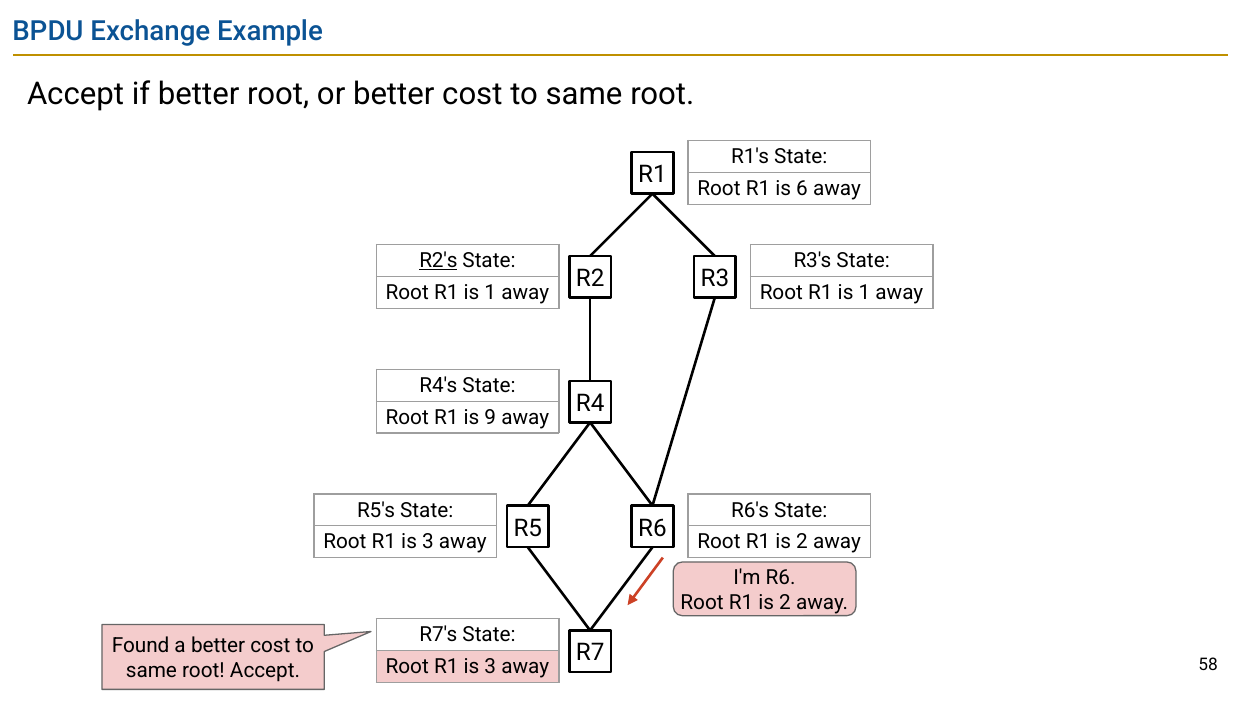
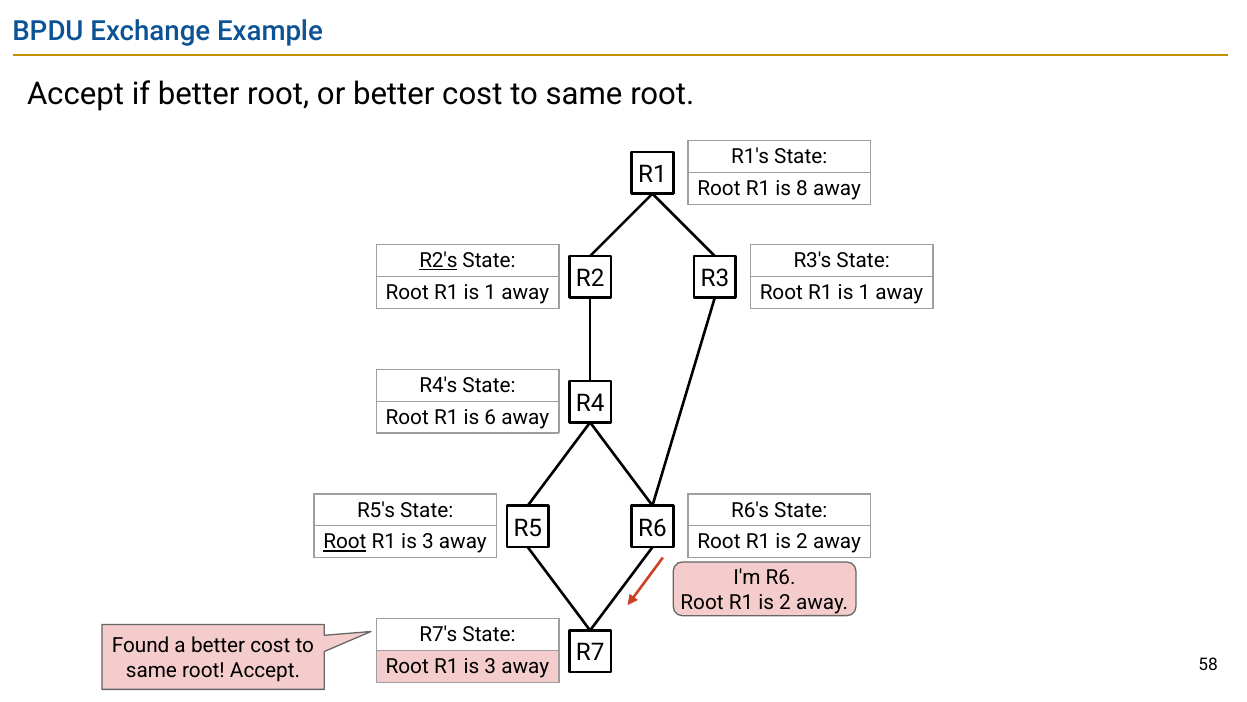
6: 6 -> 8
9: 9 -> 6
Root at (345, 542) underline: none -> present
